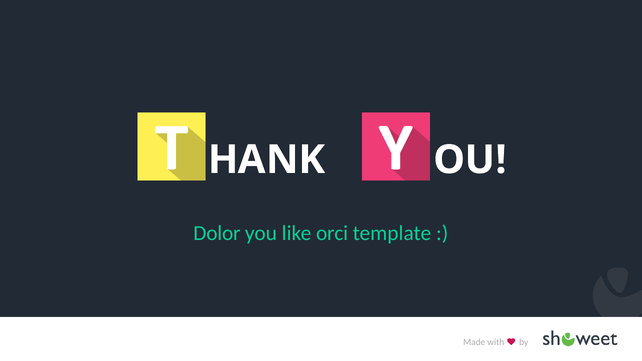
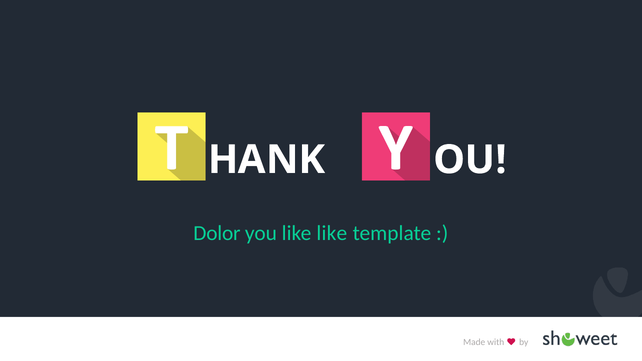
like orci: orci -> like
